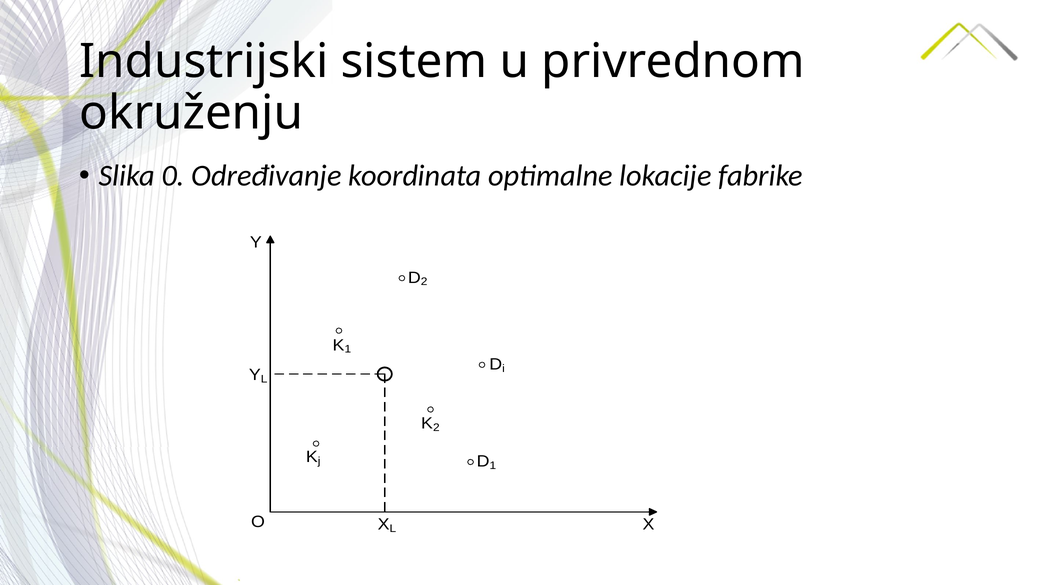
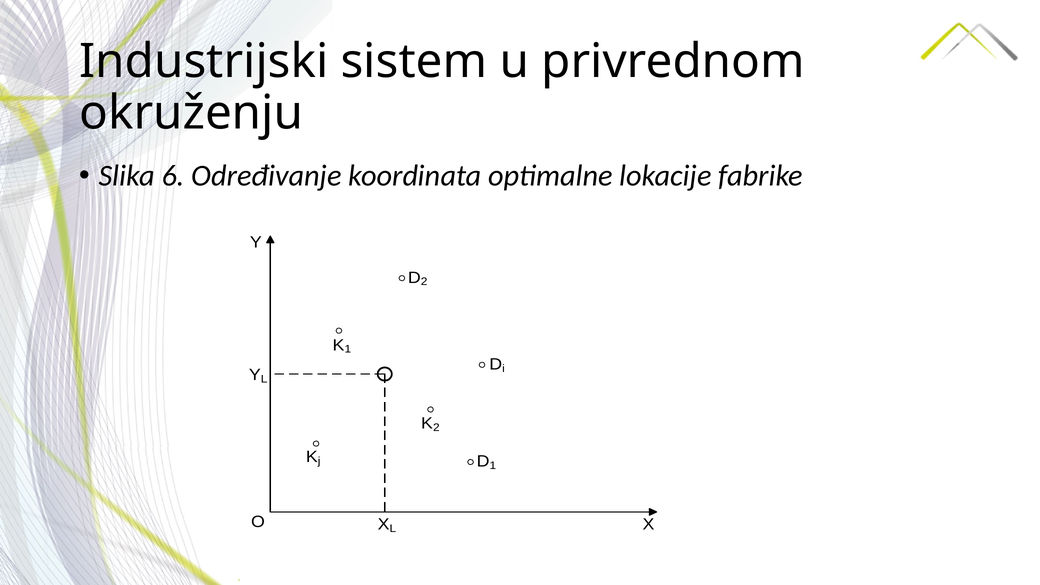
0: 0 -> 6
